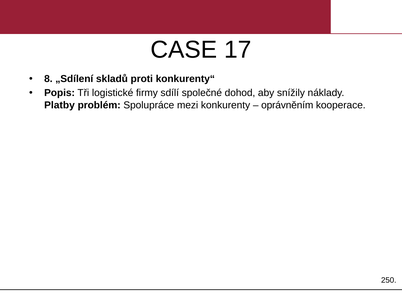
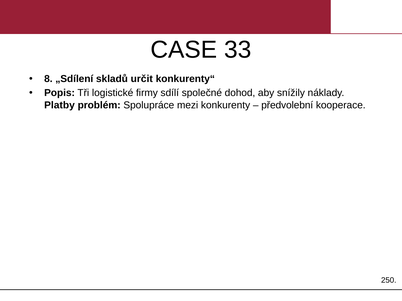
17: 17 -> 33
proti: proti -> určit
oprávněním: oprávněním -> předvolební
